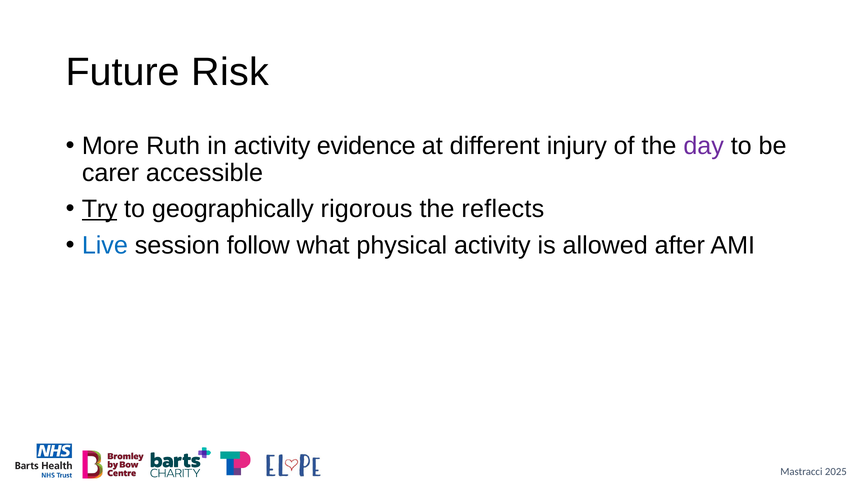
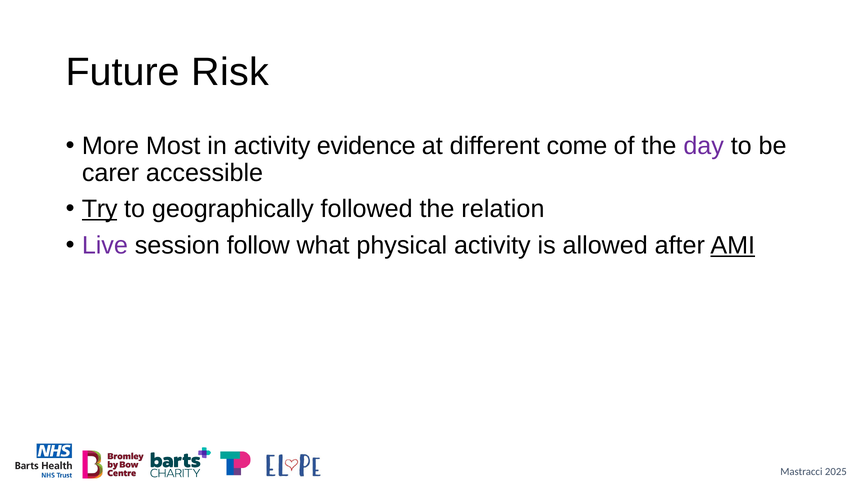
Ruth: Ruth -> Most
injury: injury -> come
rigorous: rigorous -> followed
reflects: reflects -> relation
Live colour: blue -> purple
AMI underline: none -> present
